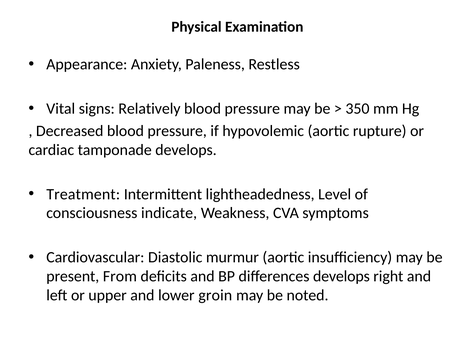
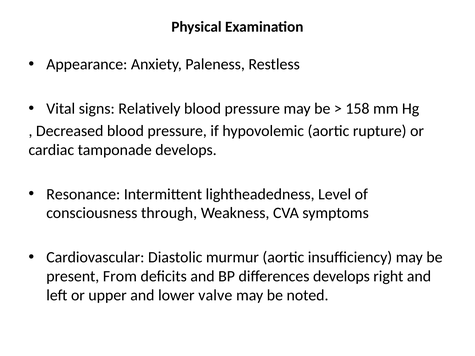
350: 350 -> 158
Treatment: Treatment -> Resonance
indicate: indicate -> through
groin: groin -> valve
